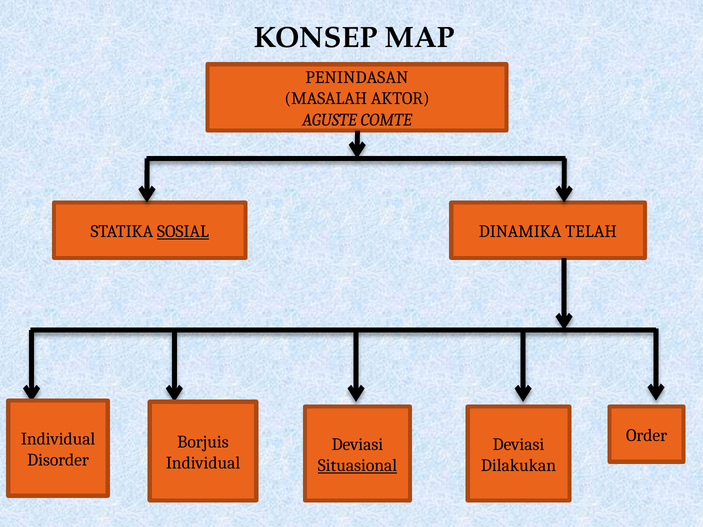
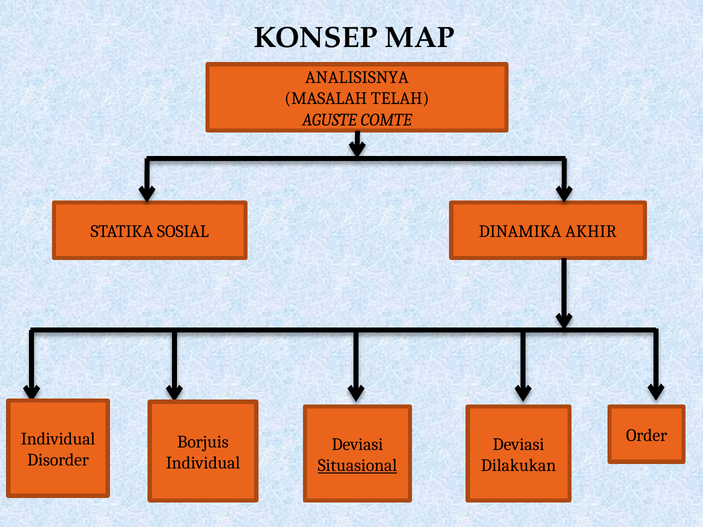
PENINDASAN: PENINDASAN -> ANALISISNYA
AKTOR: AKTOR -> TELAH
SOSIAL underline: present -> none
TELAH: TELAH -> AKHIR
